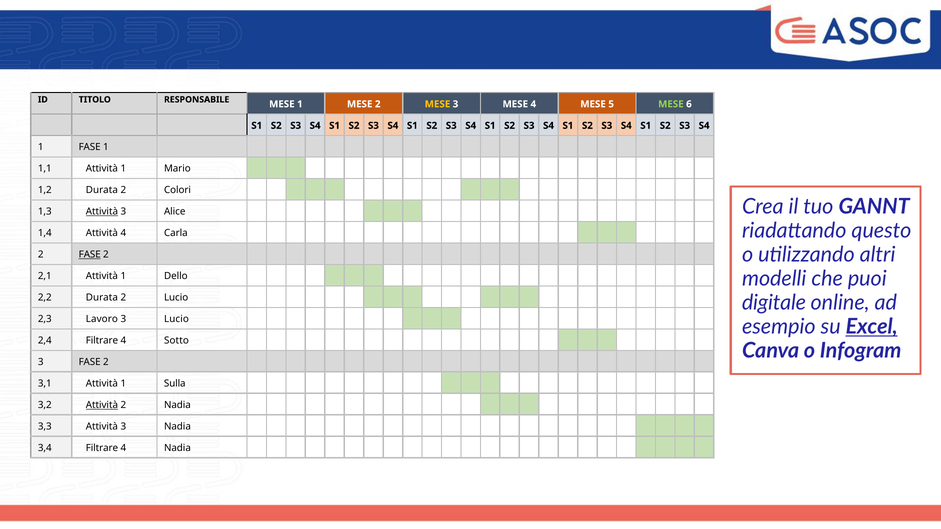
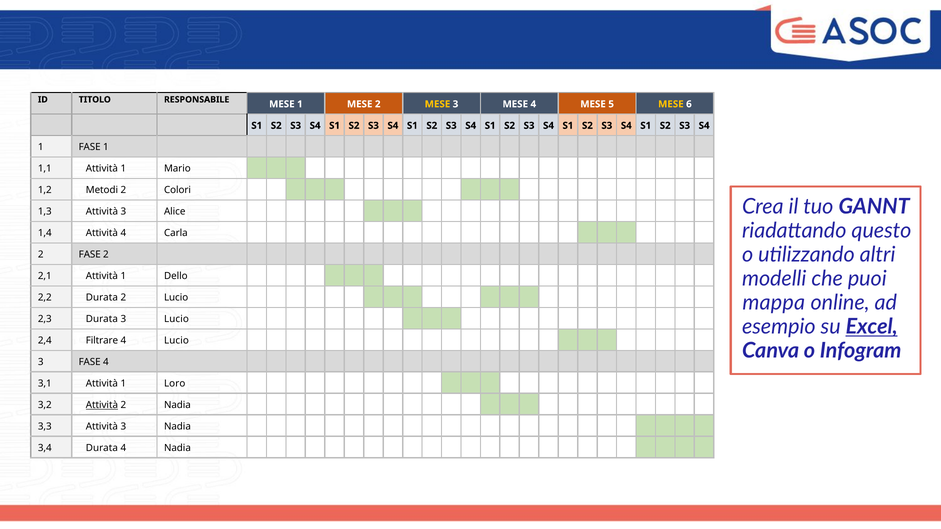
MESE at (671, 104) colour: light green -> yellow
1,2 Durata: Durata -> Metodi
Attività at (102, 212) underline: present -> none
FASE at (90, 255) underline: present -> none
digitale: digitale -> mappa
2,3 Lavoro: Lavoro -> Durata
4 Sotto: Sotto -> Lucio
3 FASE 2: 2 -> 4
Sulla: Sulla -> Loro
3,4 Filtrare: Filtrare -> Durata
